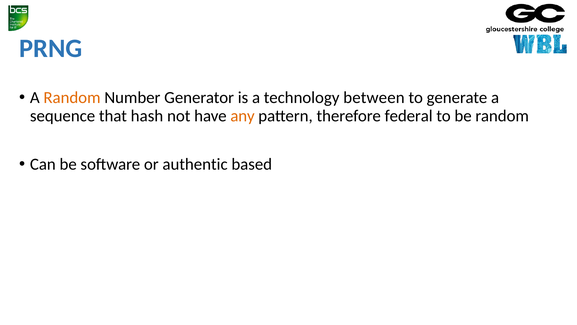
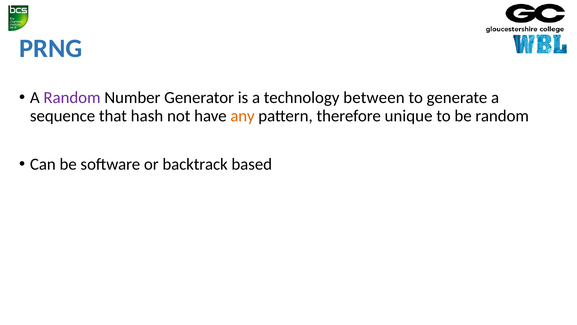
Random at (72, 98) colour: orange -> purple
federal: federal -> unique
authentic: authentic -> backtrack
